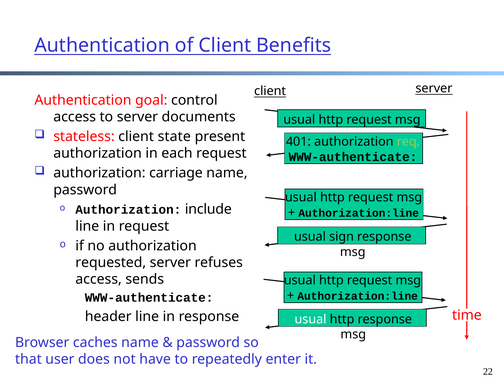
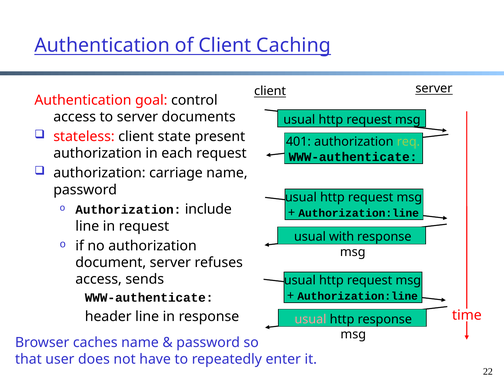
Benefits: Benefits -> Caching
sign: sign -> with
requested: requested -> document
usual at (310, 319) colour: white -> pink
